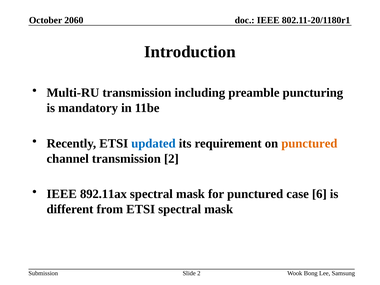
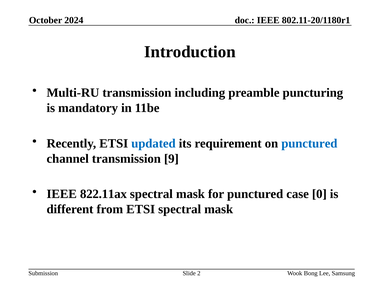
2060: 2060 -> 2024
punctured at (309, 143) colour: orange -> blue
transmission 2: 2 -> 9
892.11ax: 892.11ax -> 822.11ax
6: 6 -> 0
